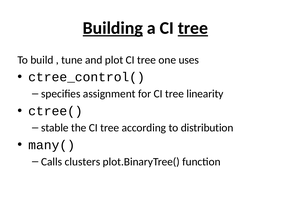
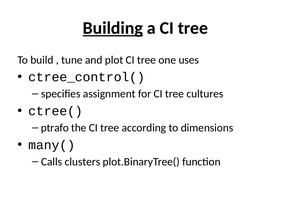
tree at (193, 28) underline: present -> none
linearity: linearity -> cultures
stable: stable -> ptrafo
distribution: distribution -> dimensions
